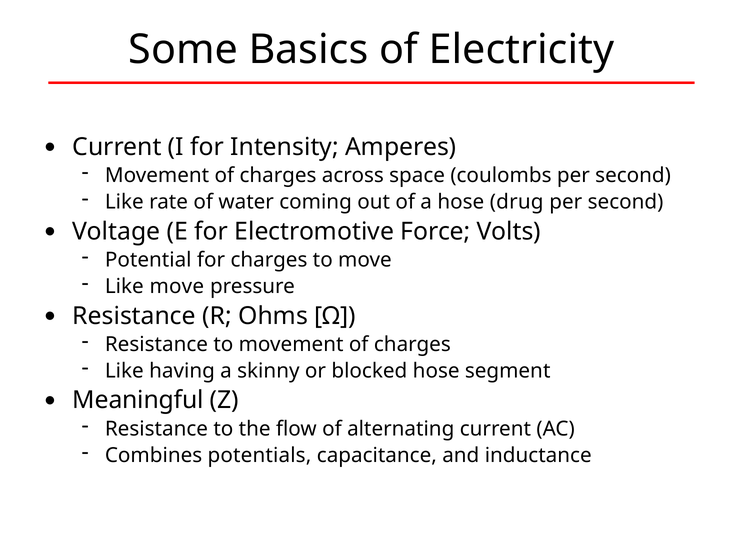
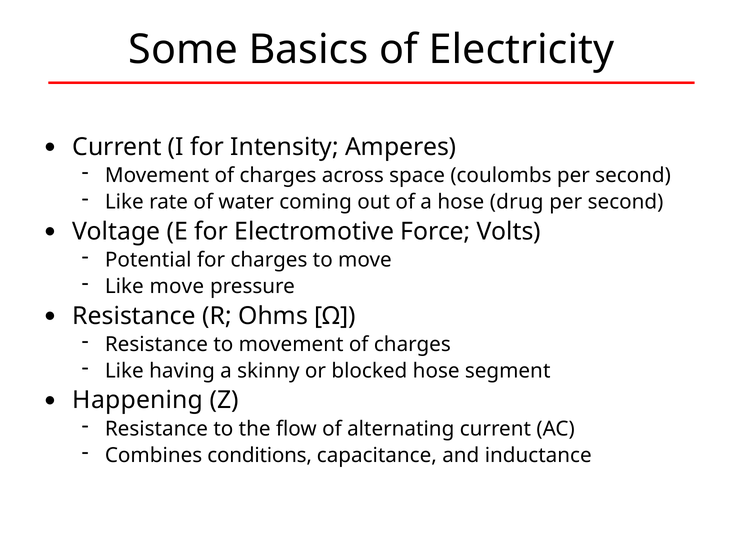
Meaningful: Meaningful -> Happening
potentials: potentials -> conditions
